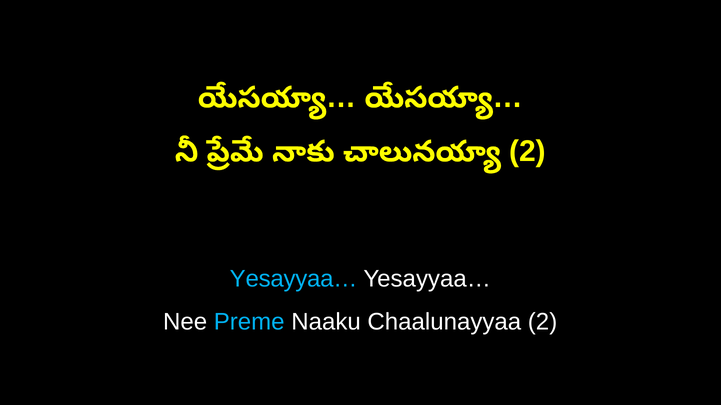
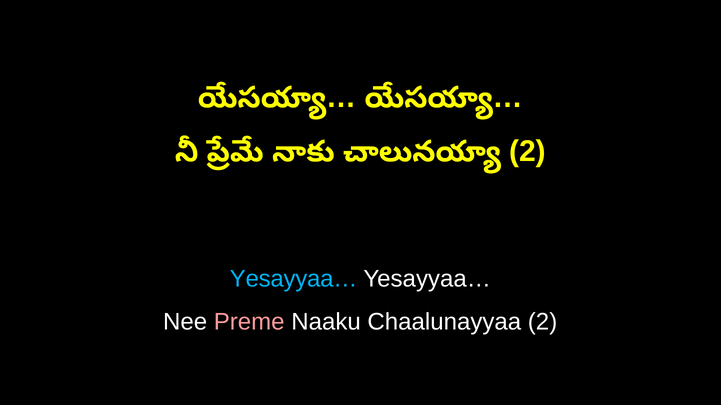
Preme colour: light blue -> pink
